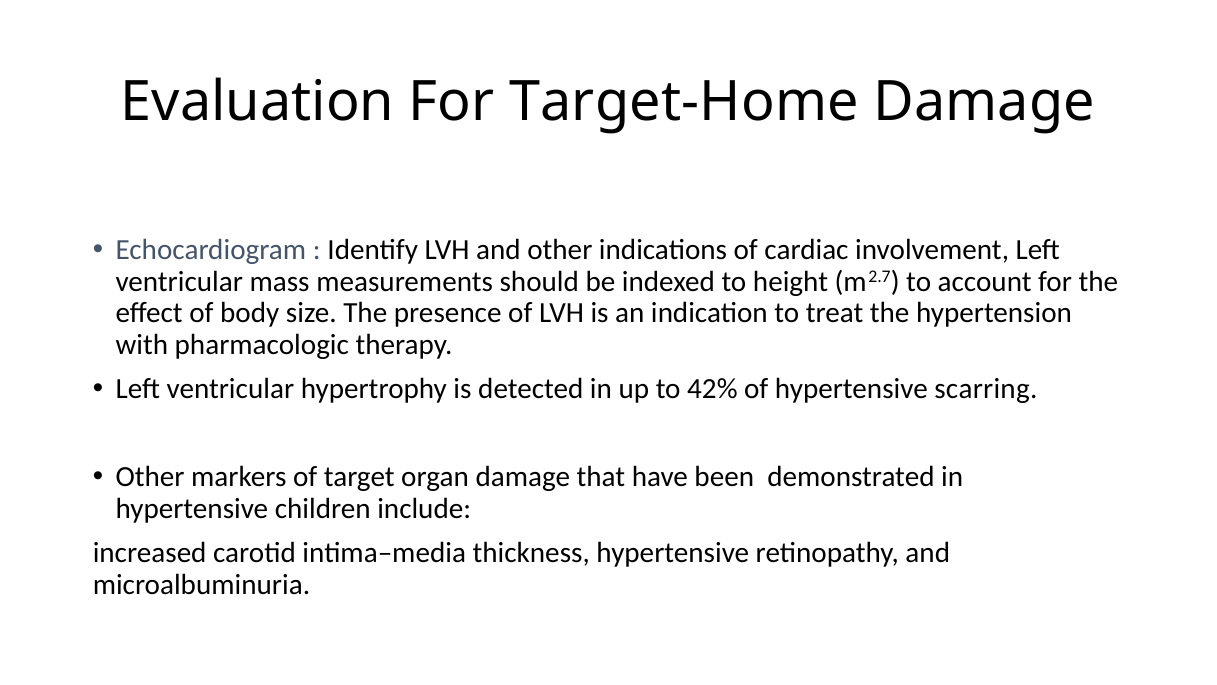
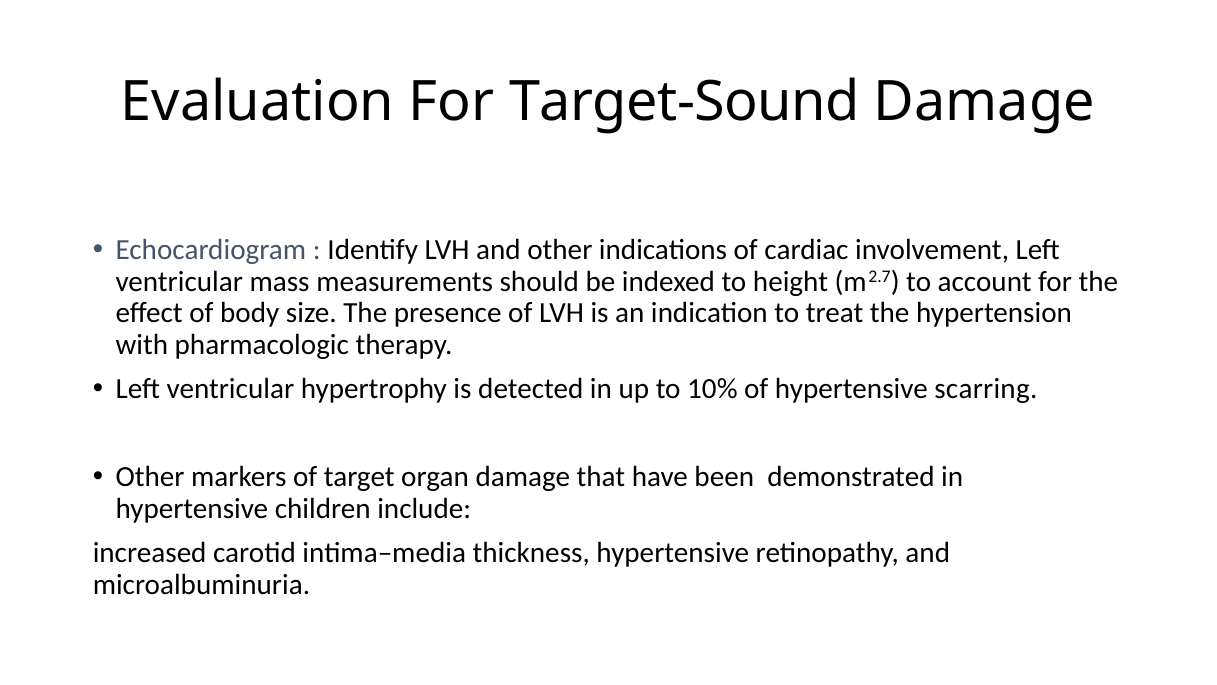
Target-Home: Target-Home -> Target-Sound
42%: 42% -> 10%
